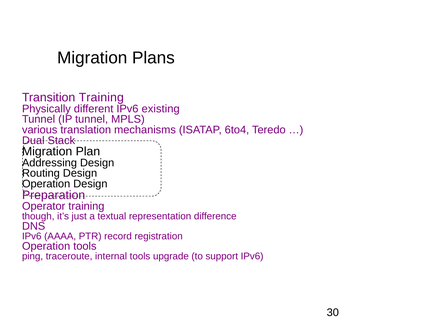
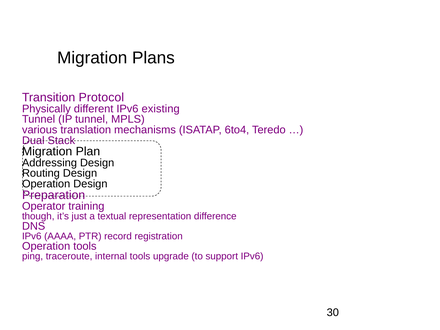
Transition Training: Training -> Protocol
